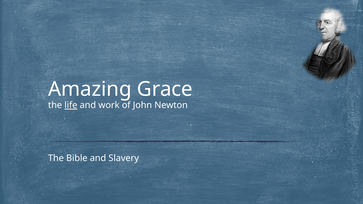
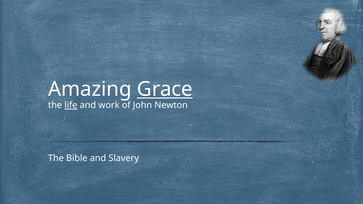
Grace underline: none -> present
